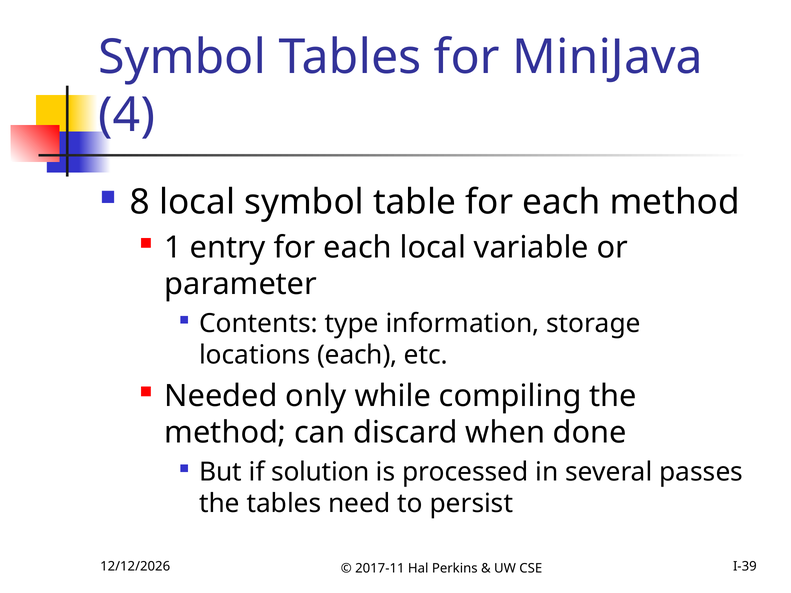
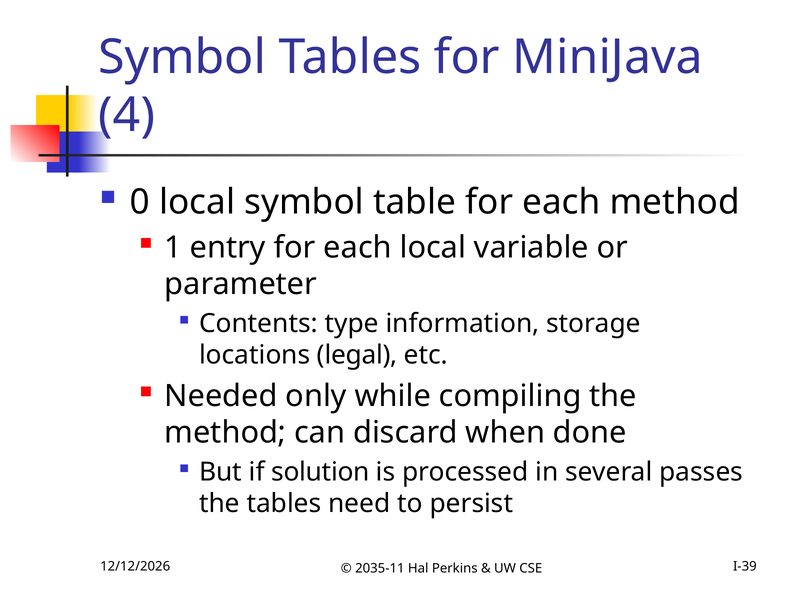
8: 8 -> 0
locations each: each -> legal
2017-11: 2017-11 -> 2035-11
